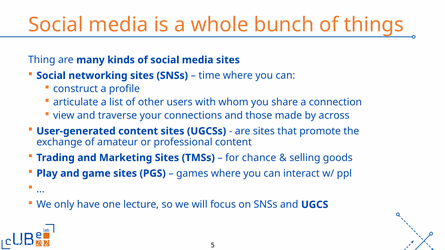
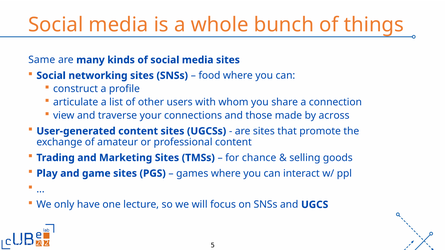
Thing: Thing -> Same
time: time -> food
